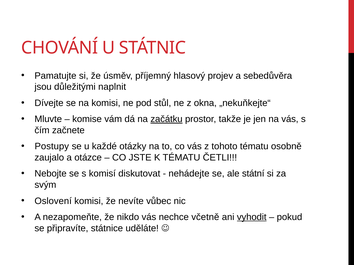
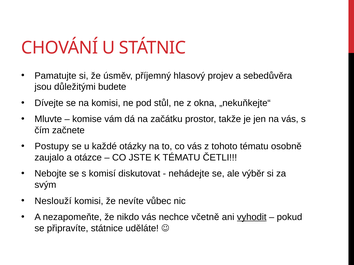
naplnit: naplnit -> budete
začátku underline: present -> none
státní: státní -> výběr
Oslovení: Oslovení -> Neslouží
